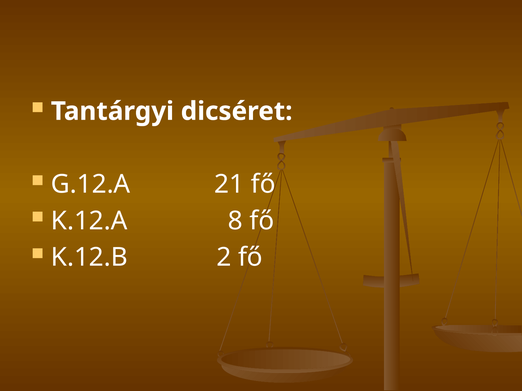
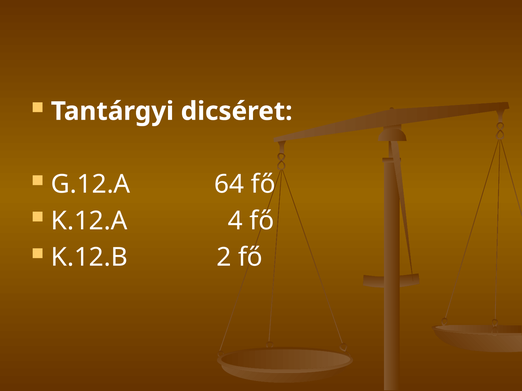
21: 21 -> 64
8: 8 -> 4
